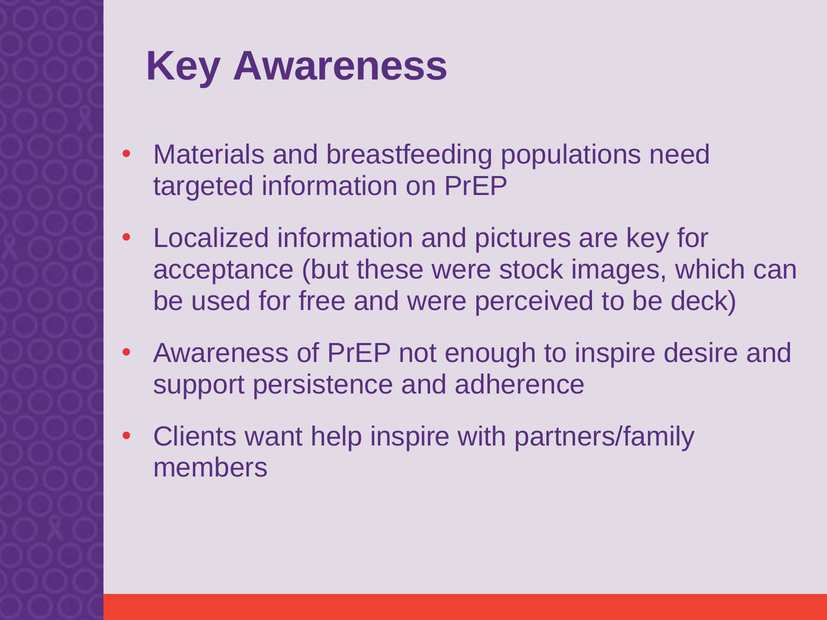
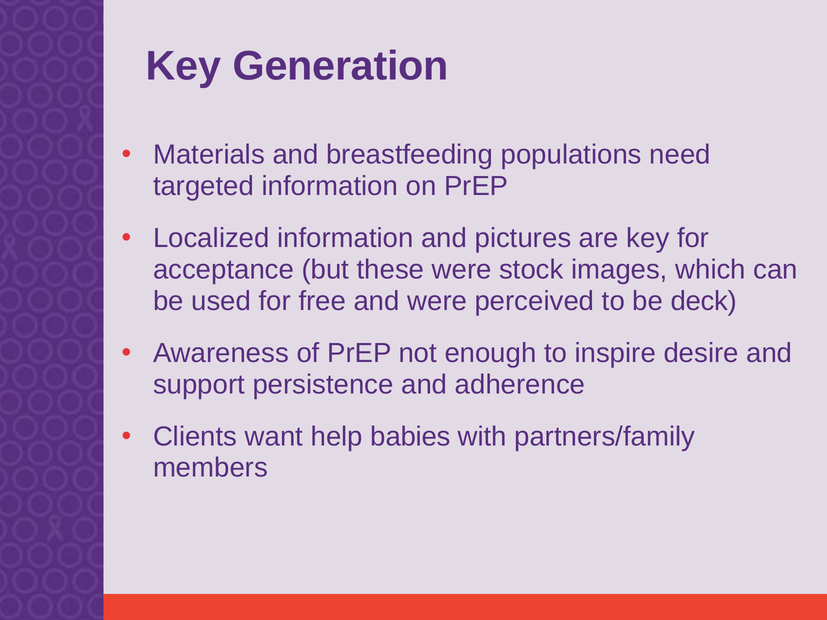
Key Awareness: Awareness -> Generation
help inspire: inspire -> babies
